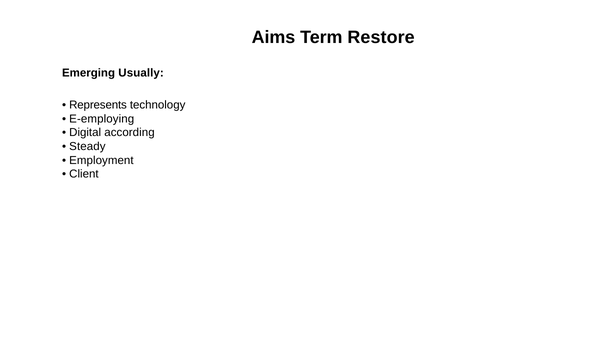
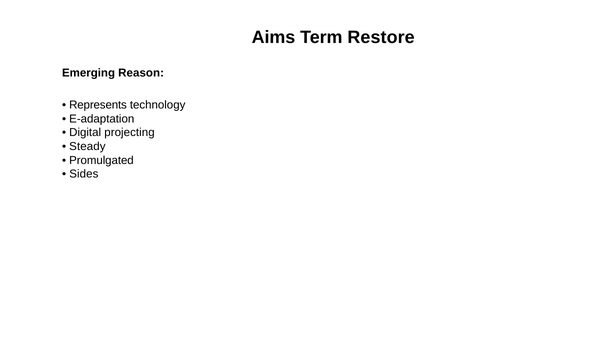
Usually: Usually -> Reason
E-employing: E-employing -> E-adaptation
according: according -> projecting
Employment: Employment -> Promulgated
Client: Client -> Sides
